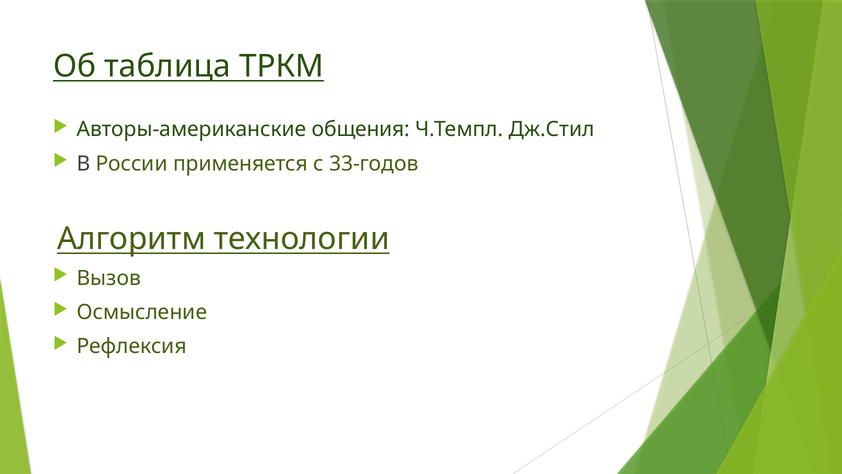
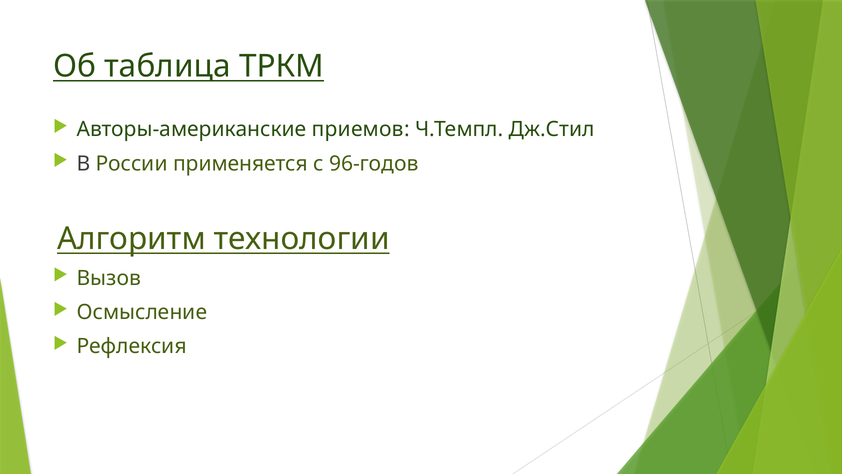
общения: общения -> приемов
33-годов: 33-годов -> 96-годов
